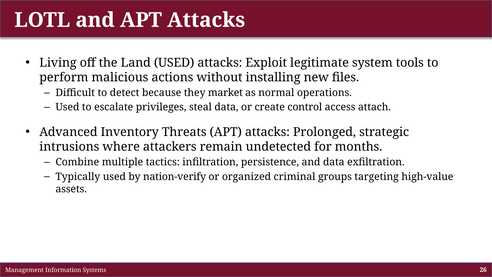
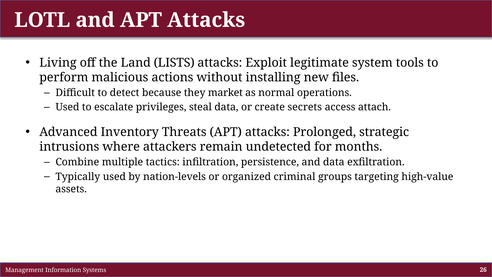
Land USED: USED -> LISTS
control: control -> secrets
nation-verify: nation-verify -> nation-levels
